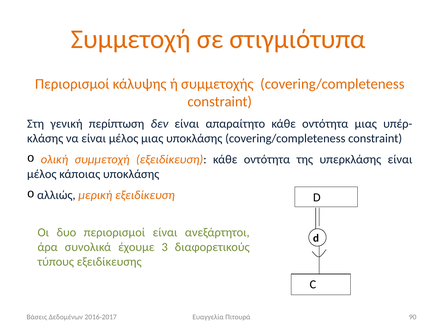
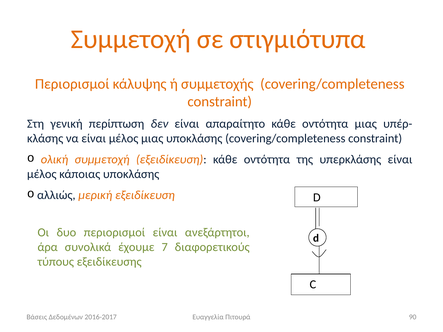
3: 3 -> 7
